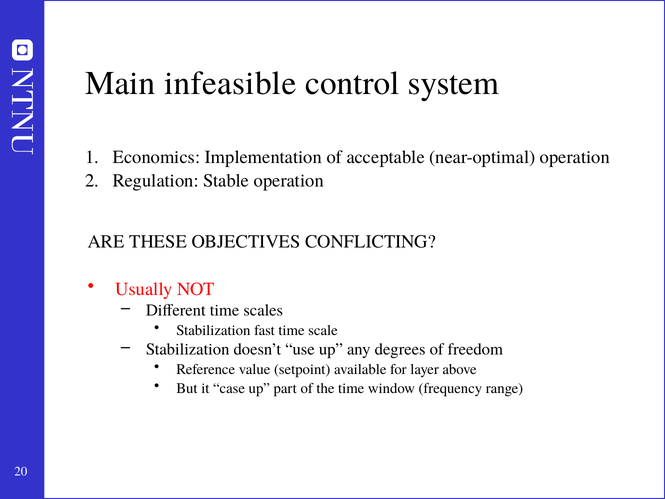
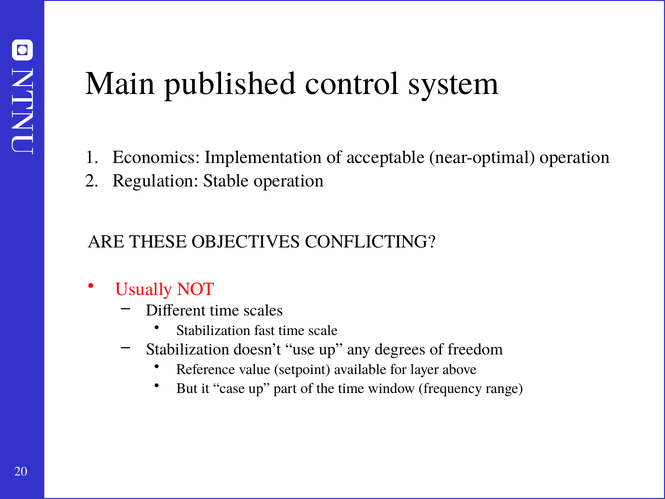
infeasible: infeasible -> published
